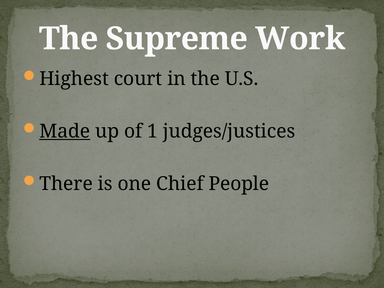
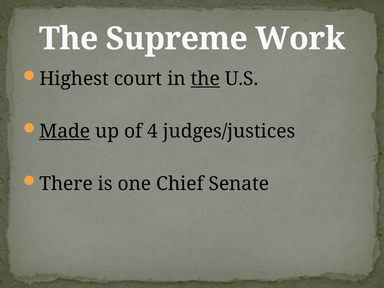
the at (205, 79) underline: none -> present
1: 1 -> 4
People: People -> Senate
